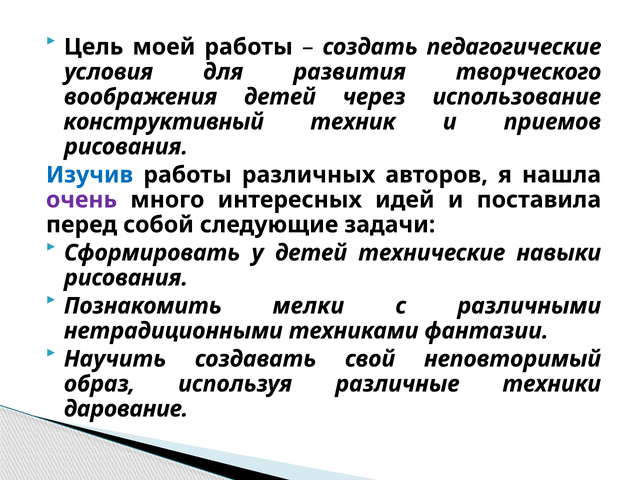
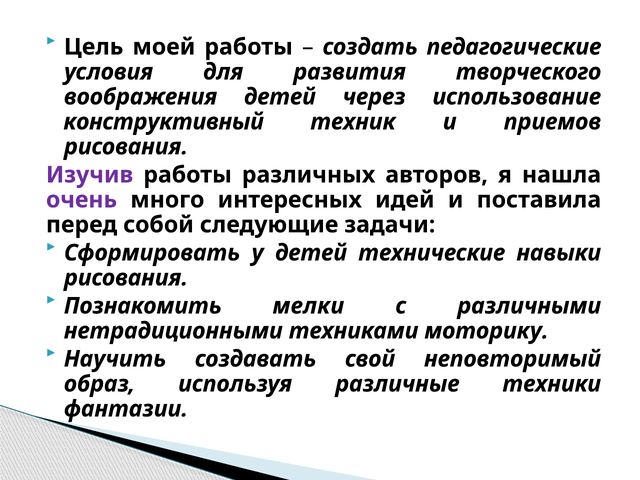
Изучив colour: blue -> purple
фантазии: фантазии -> моторику
дарование: дарование -> фантазии
